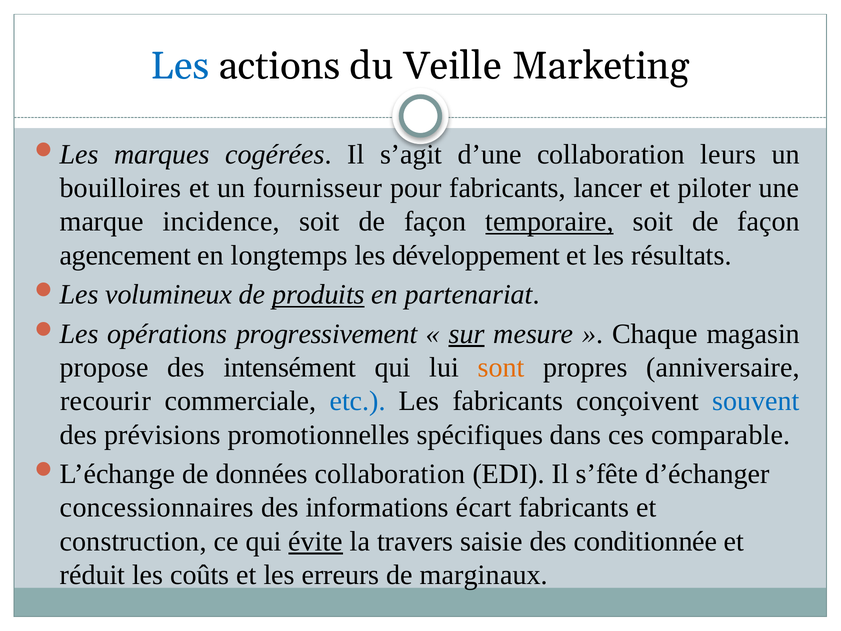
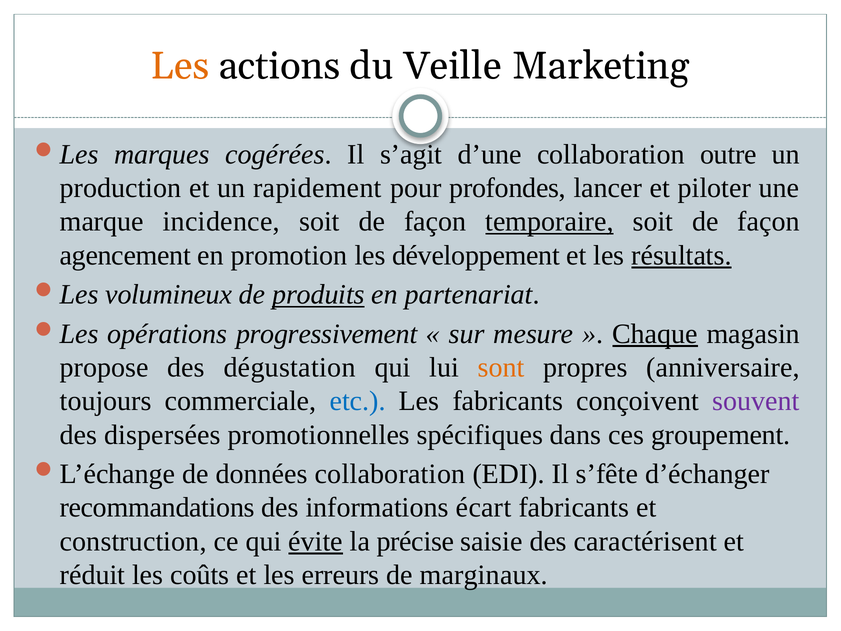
Les at (180, 66) colour: blue -> orange
leurs: leurs -> outre
bouilloires: bouilloires -> production
fournisseur: fournisseur -> rapidement
pour fabricants: fabricants -> profondes
longtemps: longtemps -> promotion
résultats underline: none -> present
sur underline: present -> none
Chaque underline: none -> present
intensément: intensément -> dégustation
recourir: recourir -> toujours
souvent colour: blue -> purple
prévisions: prévisions -> dispersées
comparable: comparable -> groupement
concessionnaires: concessionnaires -> recommandations
travers: travers -> précise
conditionnée: conditionnée -> caractérisent
